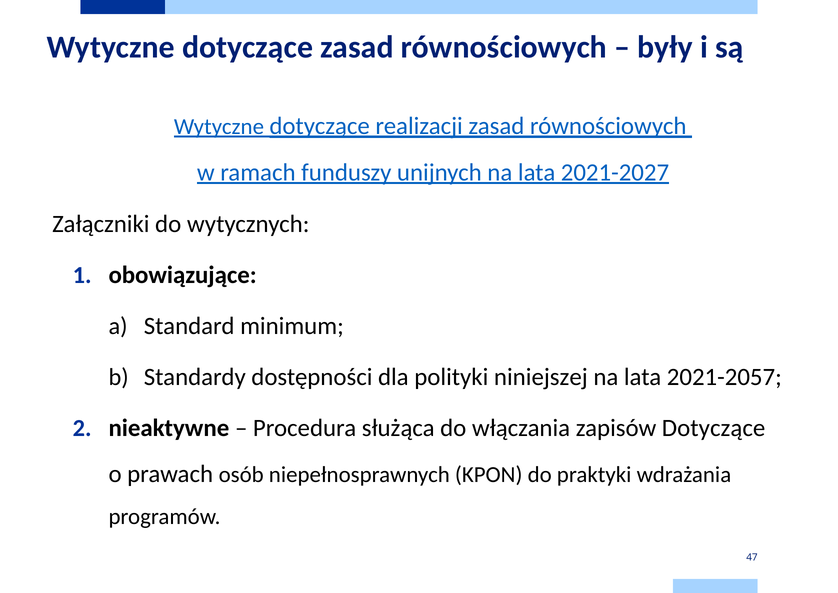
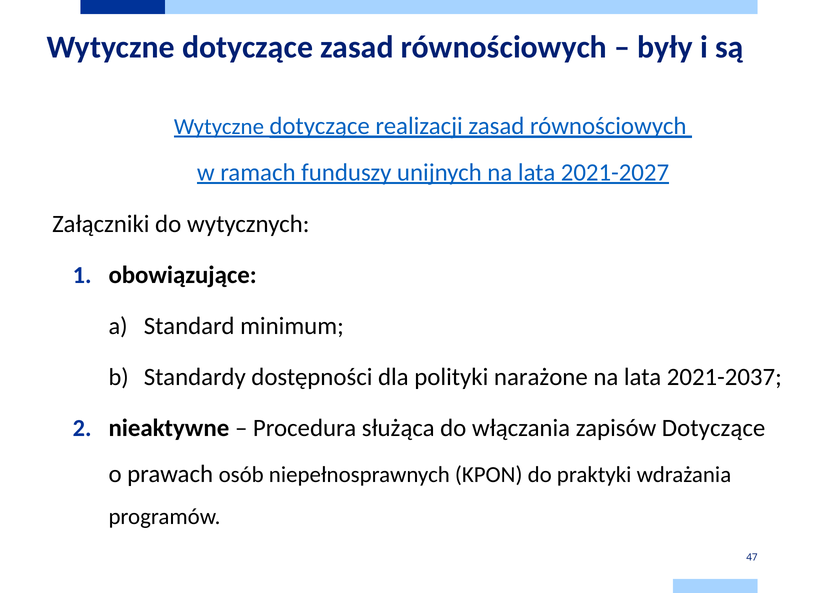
niniejszej: niniejszej -> narażone
2021-2057: 2021-2057 -> 2021-2037
